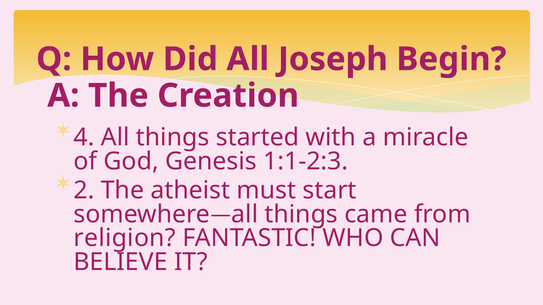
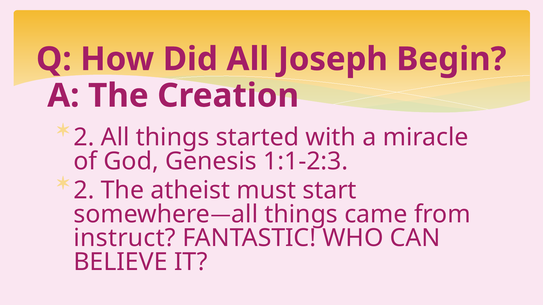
4 at (84, 138): 4 -> 2
religion: religion -> instruct
